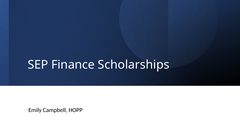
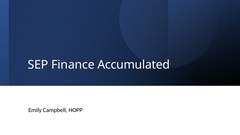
Scholarships: Scholarships -> Accumulated
